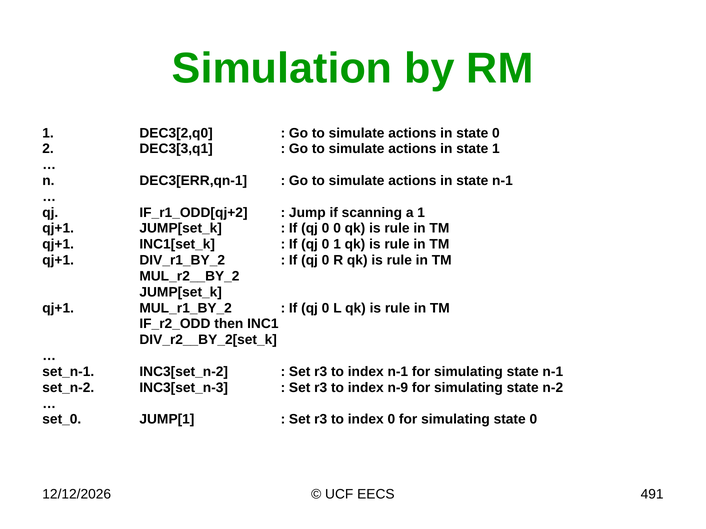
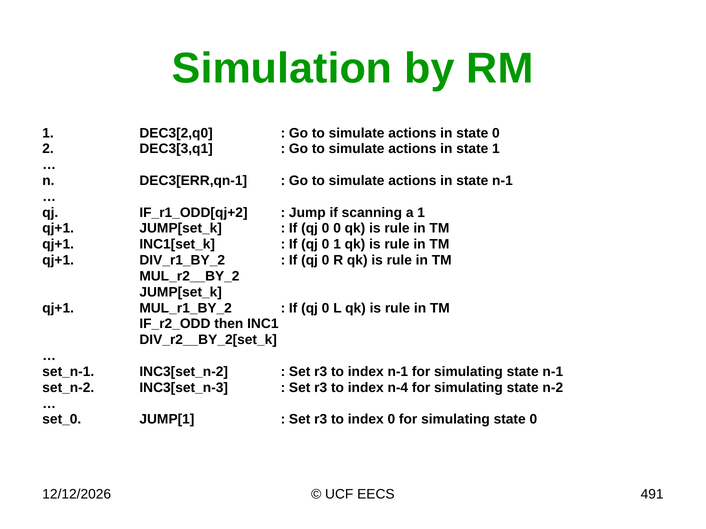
n-9: n-9 -> n-4
